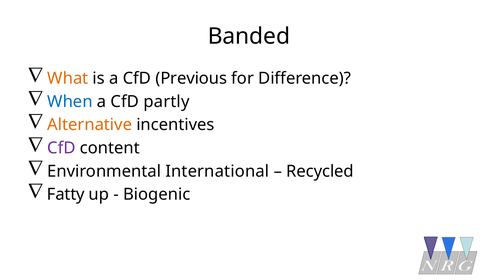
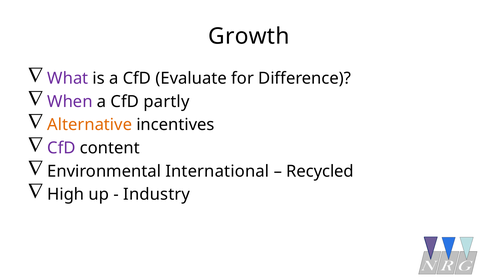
Banded: Banded -> Growth
What colour: orange -> purple
Previous: Previous -> Evaluate
When colour: blue -> purple
Fatty: Fatty -> High
Biogenic: Biogenic -> Industry
